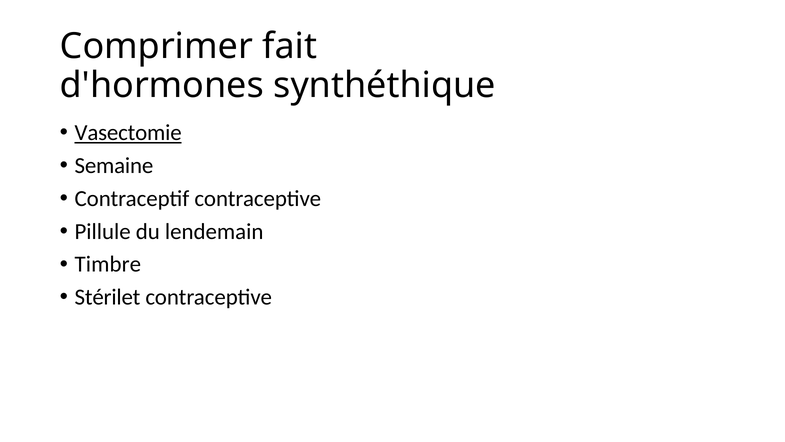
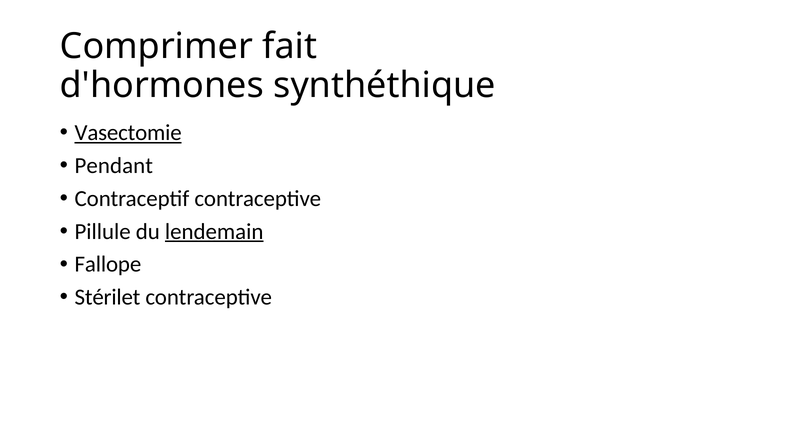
Semaine: Semaine -> Pendant
lendemain underline: none -> present
Timbre: Timbre -> Fallope
